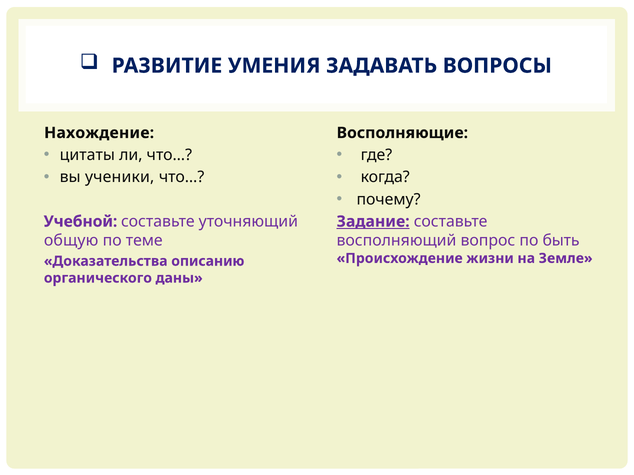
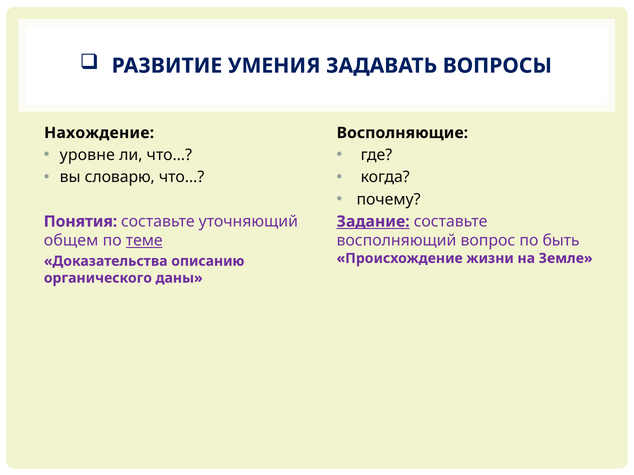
цитаты: цитаты -> уровне
ученики: ученики -> словарю
Учебной: Учебной -> Понятия
общую: общую -> общем
теме underline: none -> present
